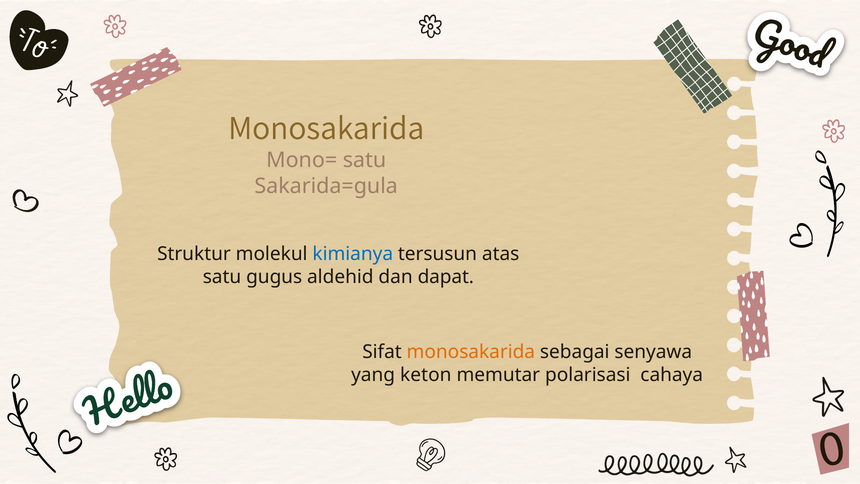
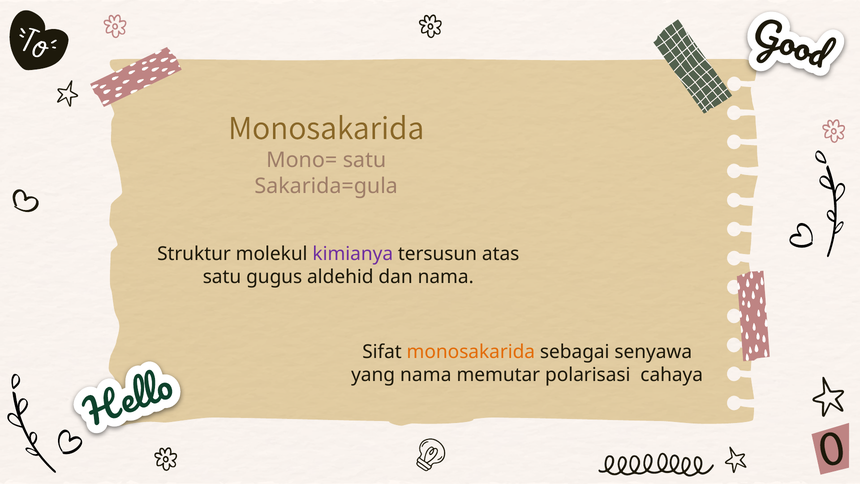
kimianya colour: blue -> purple
dan dapat: dapat -> nama
yang keton: keton -> nama
